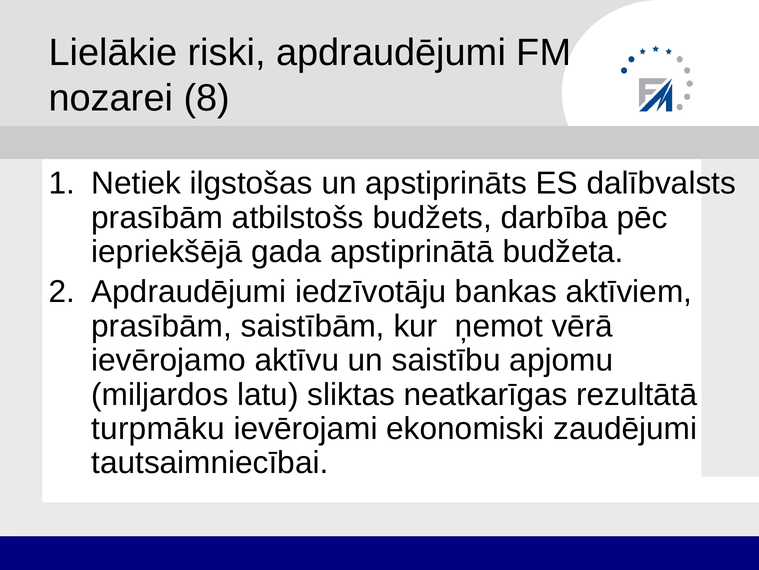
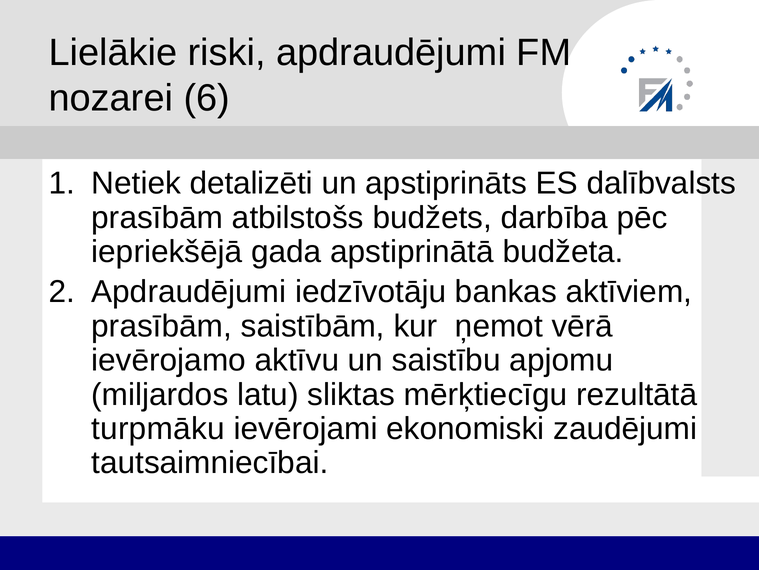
8: 8 -> 6
ilgstošas: ilgstošas -> detalizēti
neatkarīgas: neatkarīgas -> mērķtiecīgu
